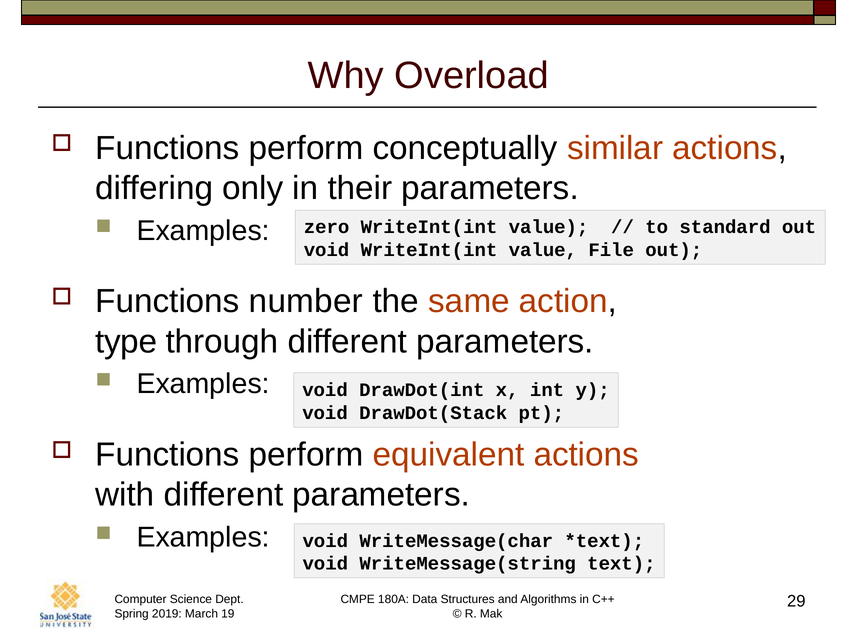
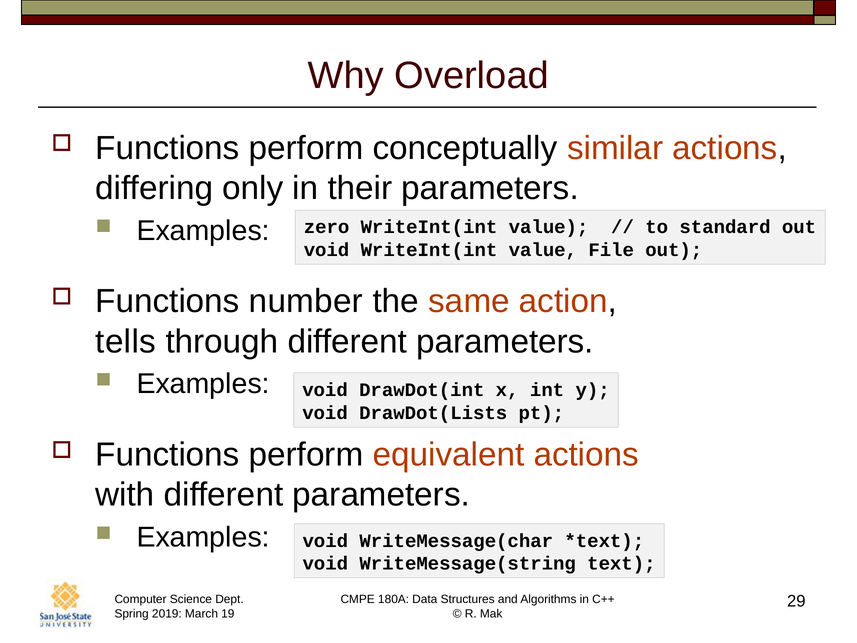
type: type -> tells
DrawDot(Stack: DrawDot(Stack -> DrawDot(Lists
